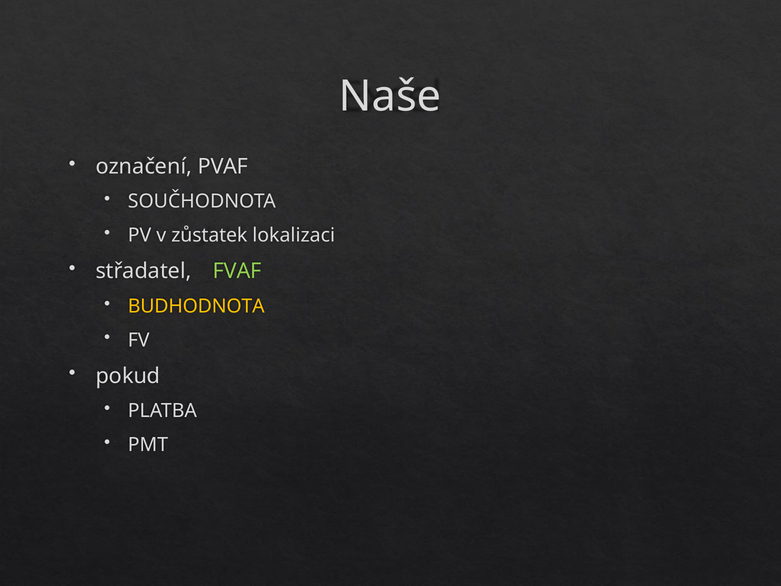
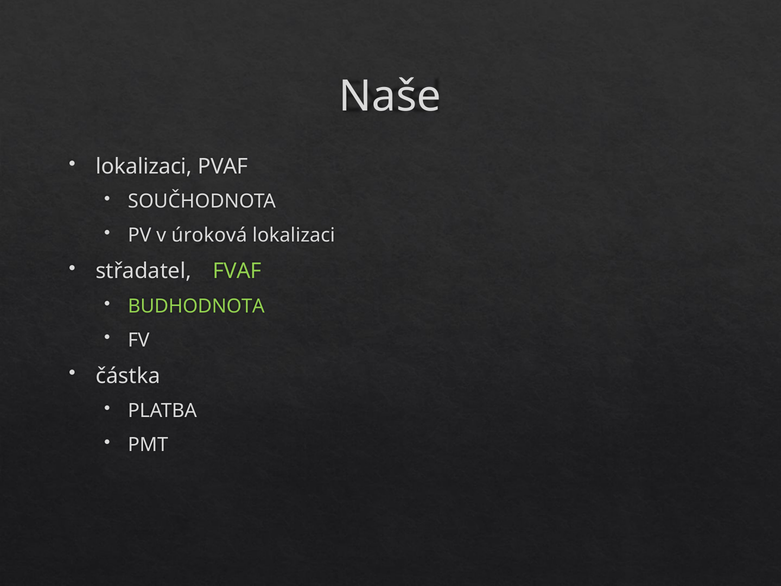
označení at (144, 166): označení -> lokalizaci
zůstatek: zůstatek -> úroková
BUDHODNOTA colour: yellow -> light green
pokud: pokud -> částka
